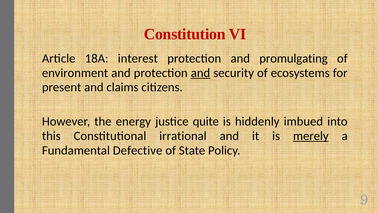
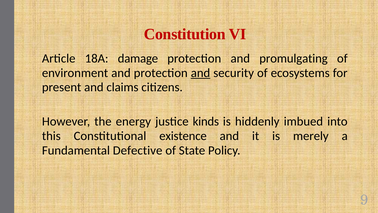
interest: interest -> damage
quite: quite -> kinds
irrational: irrational -> existence
merely underline: present -> none
